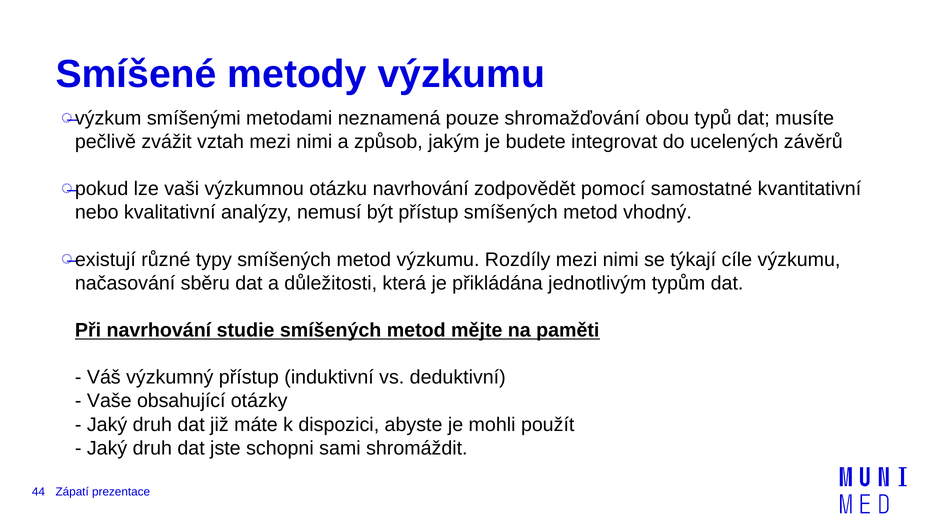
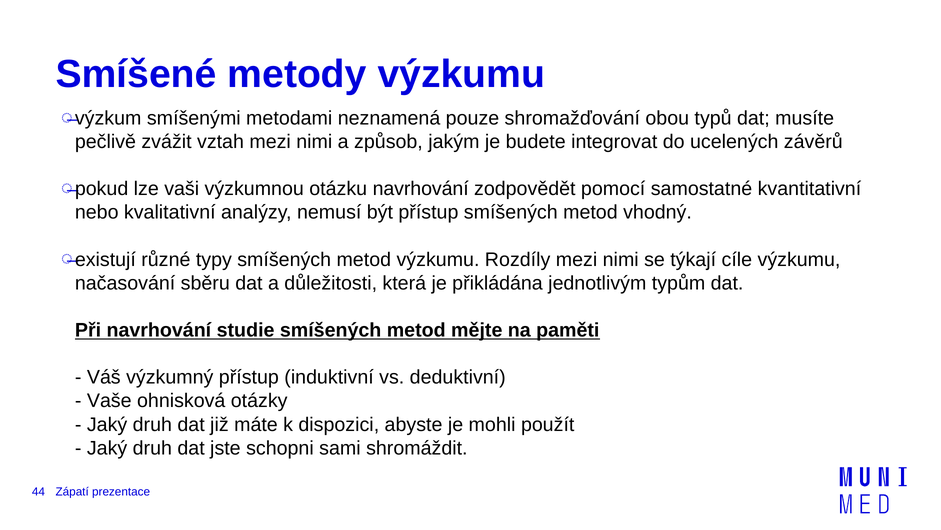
obsahující: obsahující -> ohnisková
